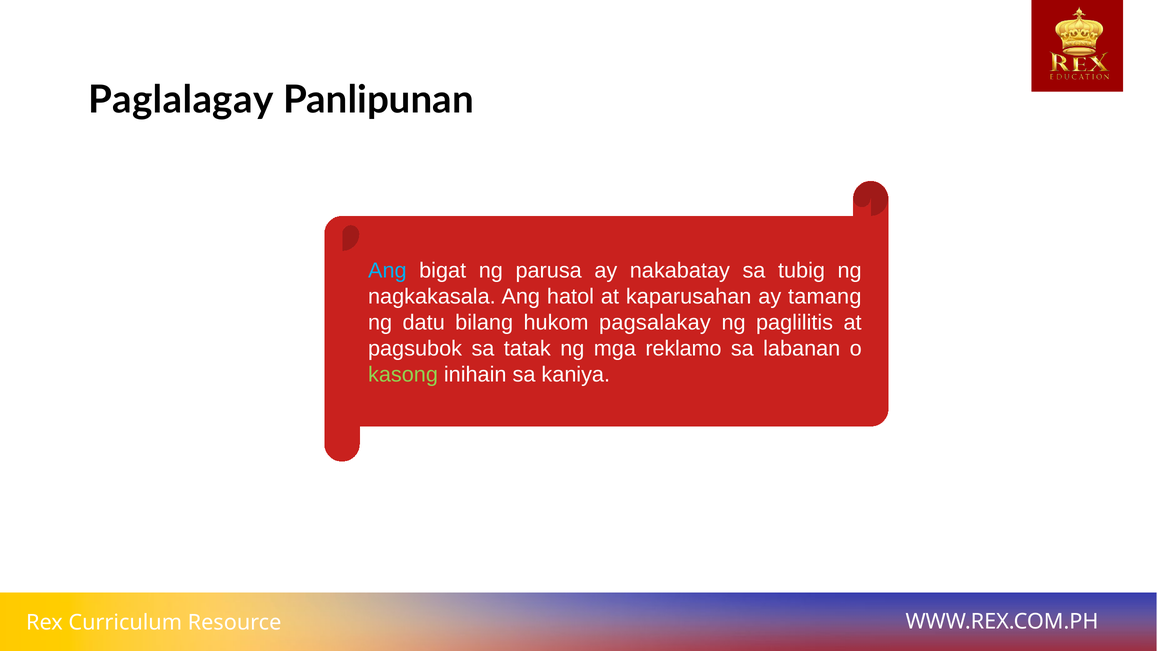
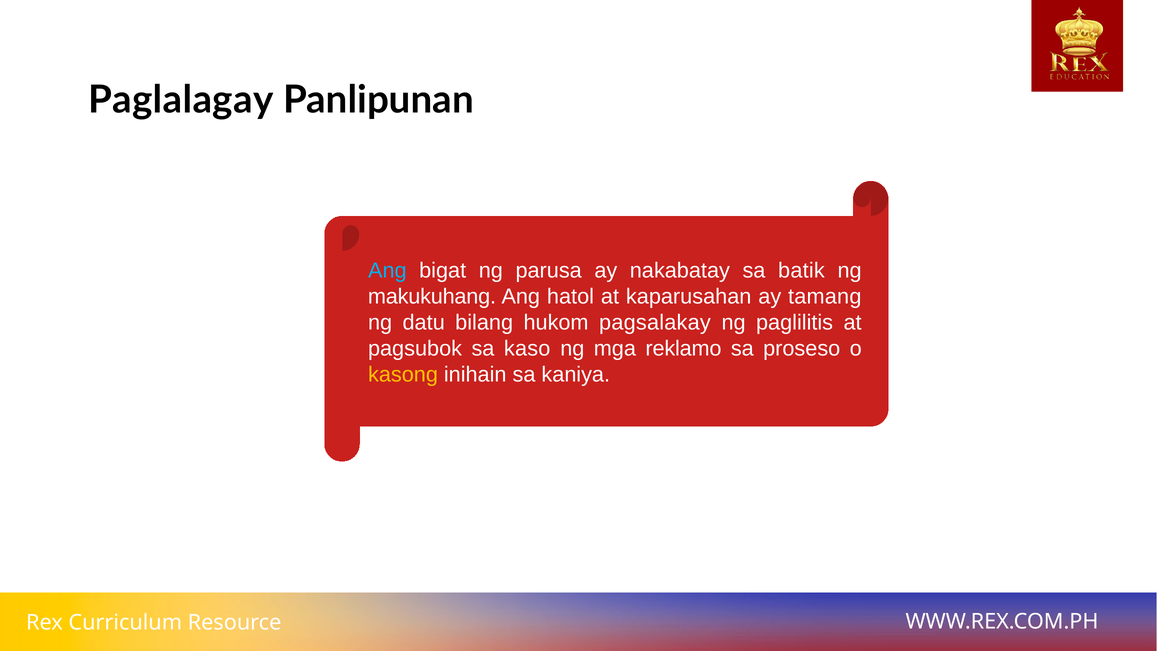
tubig: tubig -> batik
nagkakasala: nagkakasala -> makukuhang
tatak: tatak -> kaso
labanan: labanan -> proseso
kasong colour: light green -> yellow
